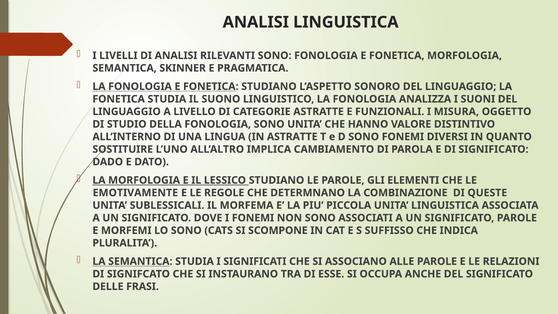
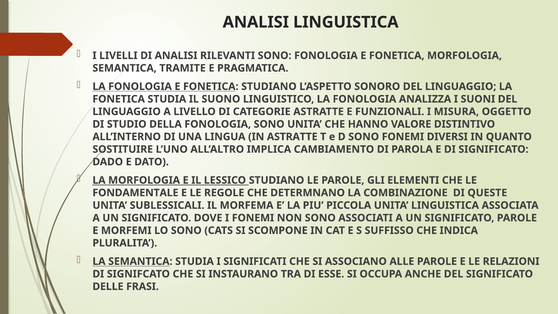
SKINNER: SKINNER -> TRAMITE
EMOTIVAMENTE: EMOTIVAMENTE -> FONDAMENTALE
